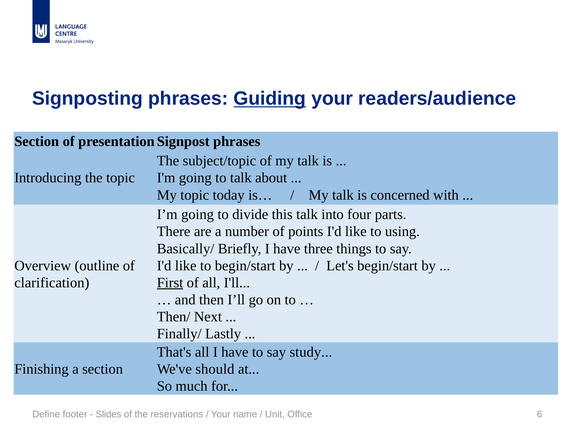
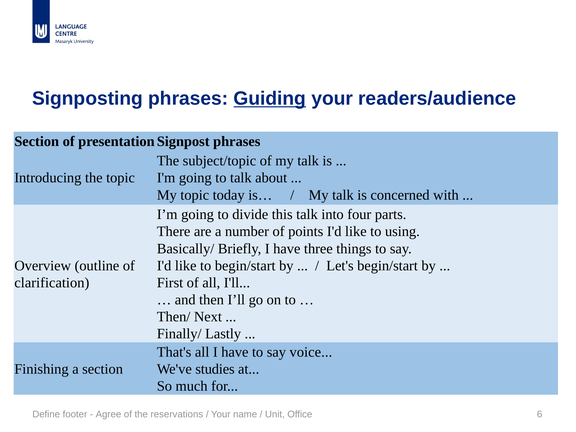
First underline: present -> none
study: study -> voice
should: should -> studies
Slides: Slides -> Agree
